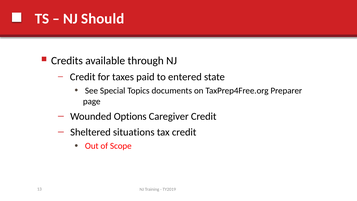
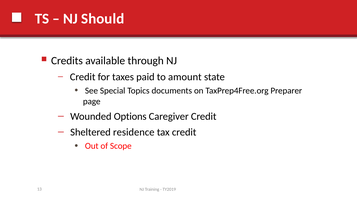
entered: entered -> amount
situations: situations -> residence
